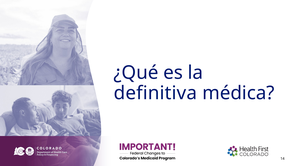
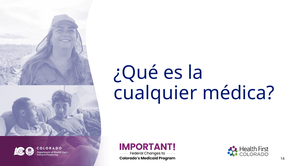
definitiva: definitiva -> cualquier
